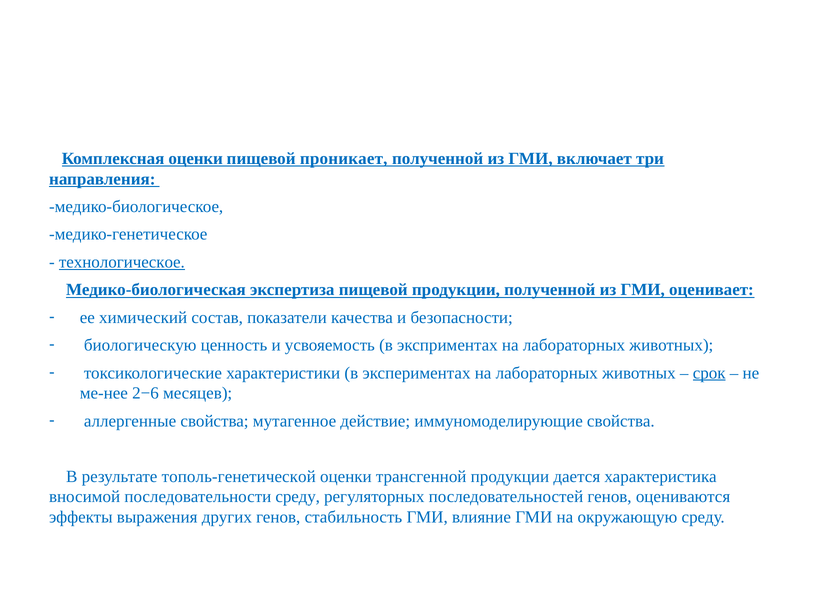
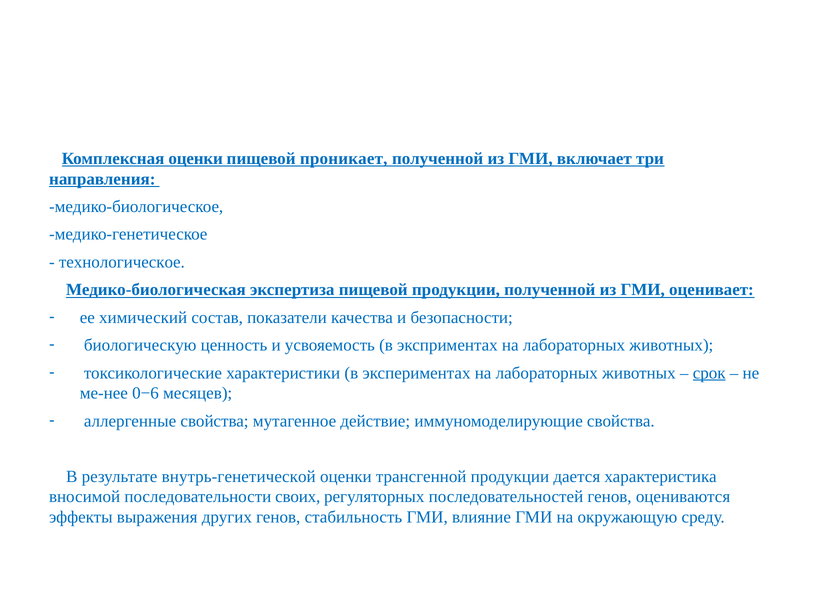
технологическое underline: present -> none
2−6: 2−6 -> 0−6
тополь-генетической: тополь-генетической -> внутрь-генетической
последовательности среду: среду -> своих
